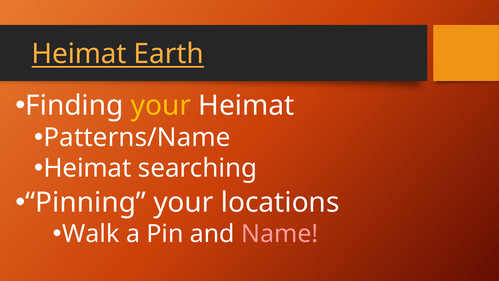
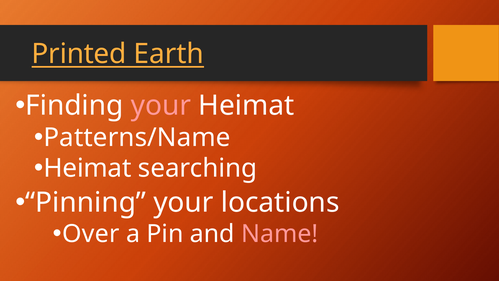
Heimat at (79, 54): Heimat -> Printed
your at (161, 105) colour: yellow -> pink
Walk: Walk -> Over
